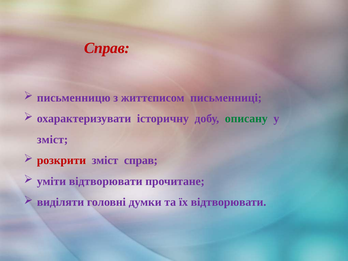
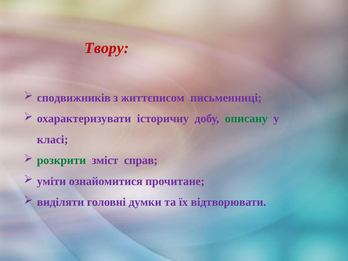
Справ at (107, 48): Справ -> Твору
письменницю: письменницю -> сподвижників
зміст at (52, 139): зміст -> класі
розкрити colour: red -> green
уміти відтворювати: відтворювати -> ознайомитися
